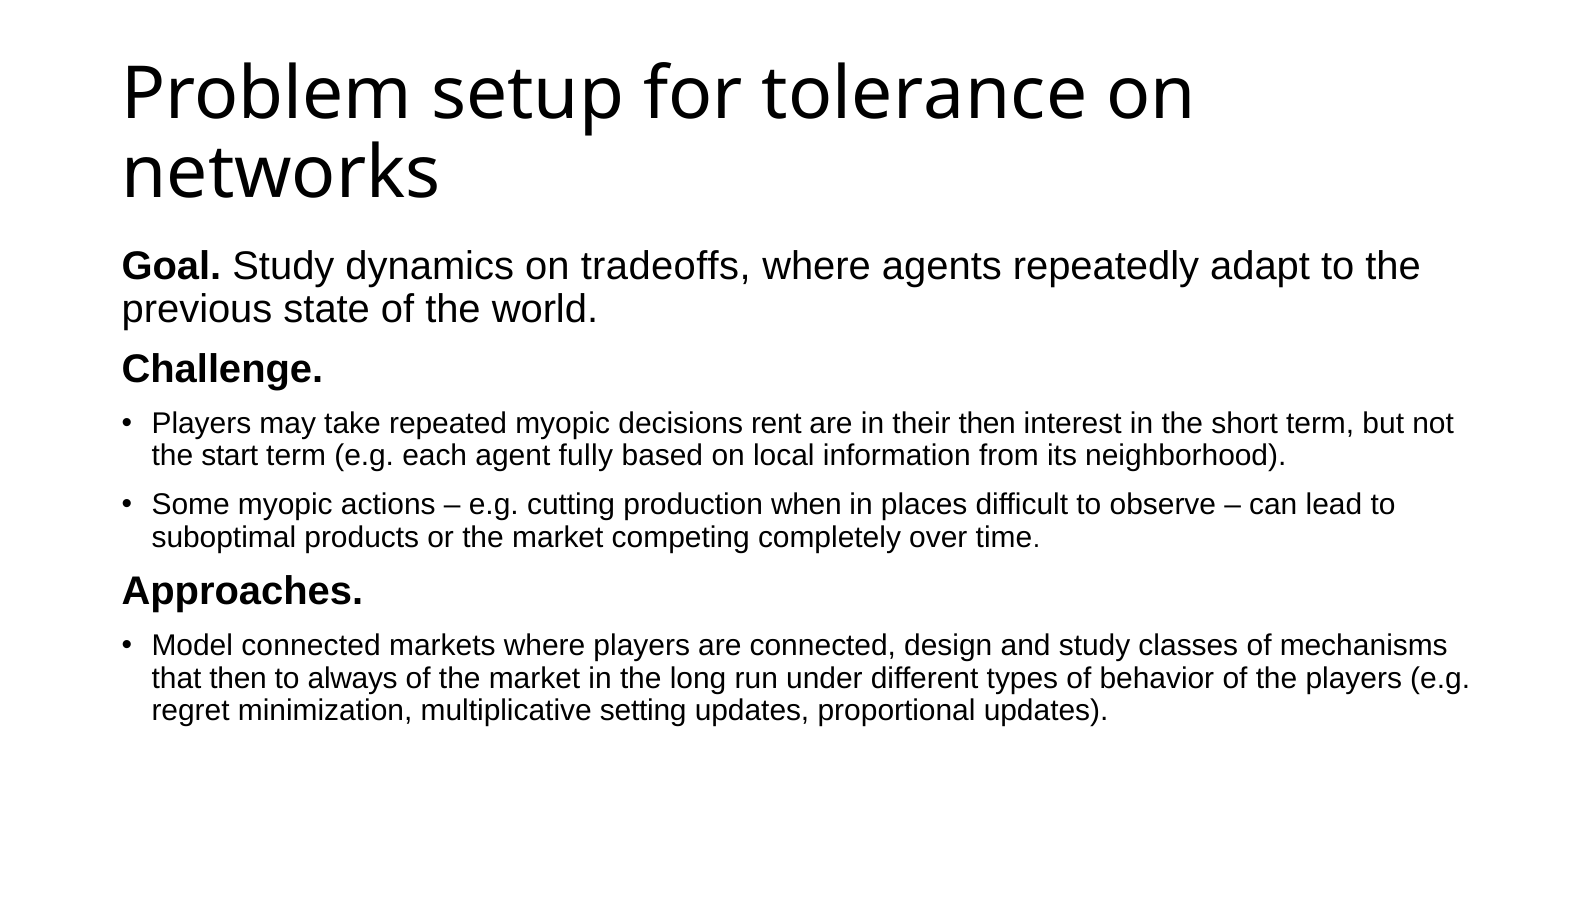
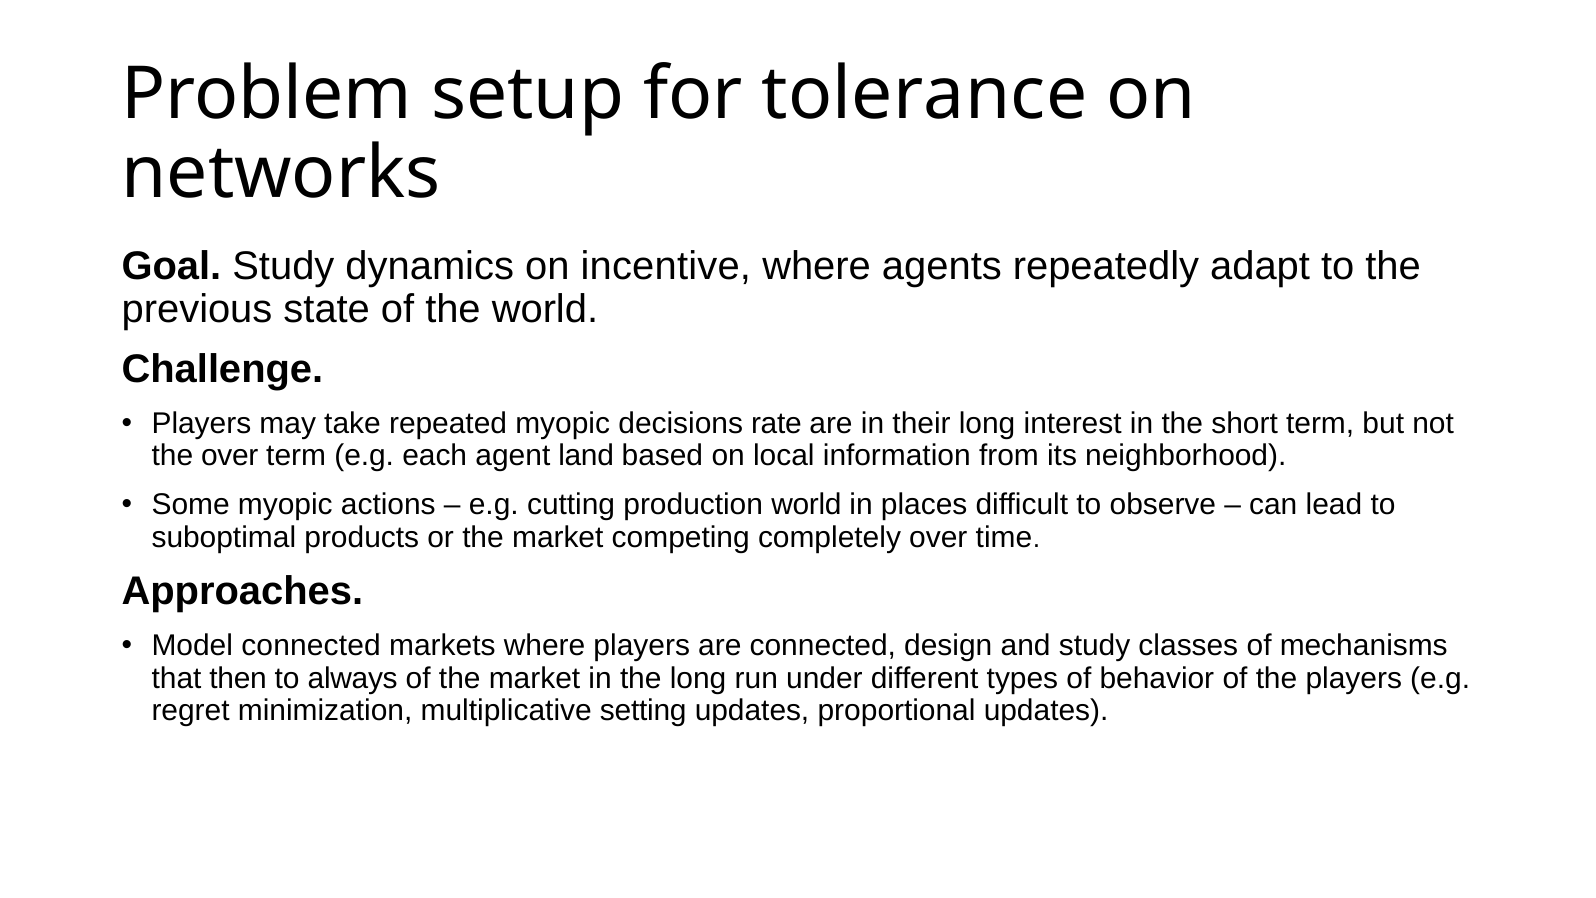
tradeoffs: tradeoffs -> incentive
rent: rent -> rate
their then: then -> long
the start: start -> over
fully: fully -> land
production when: when -> world
